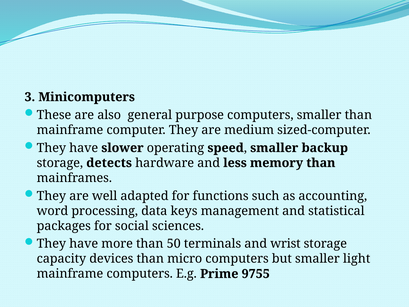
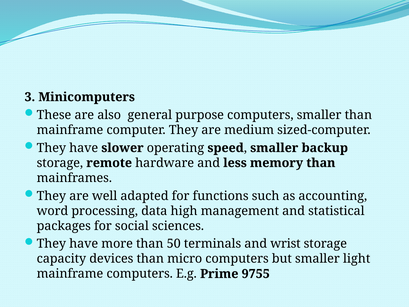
detects: detects -> remote
keys: keys -> high
